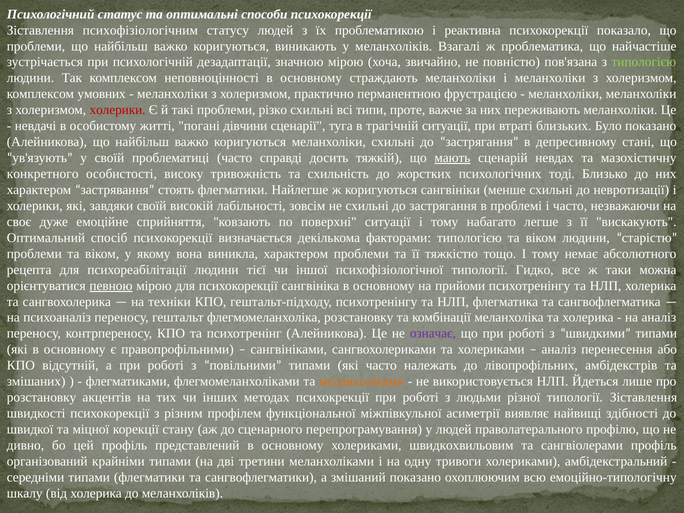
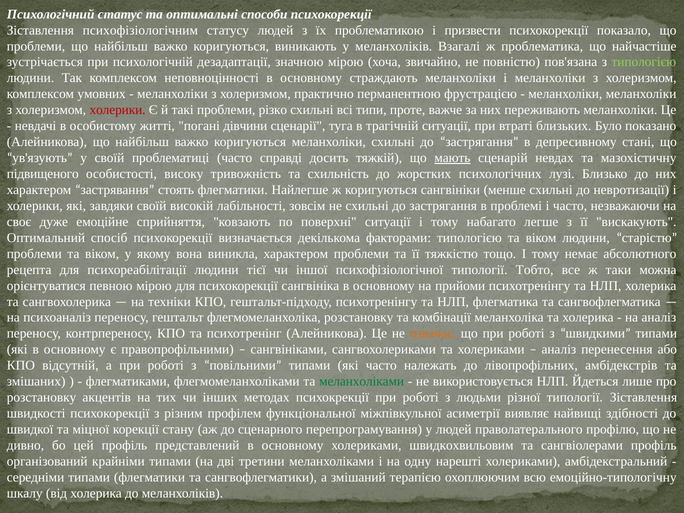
реактивна: реактивна -> призвести
конкретного: конкретного -> підвищеного
тоді: тоді -> лузі
Гидко: Гидко -> Тобто
певною underline: present -> none
означає colour: purple -> orange
меланхоліками at (362, 381) colour: orange -> green
тривоги: тривоги -> нарешті
змішаний показано: показано -> терапією
